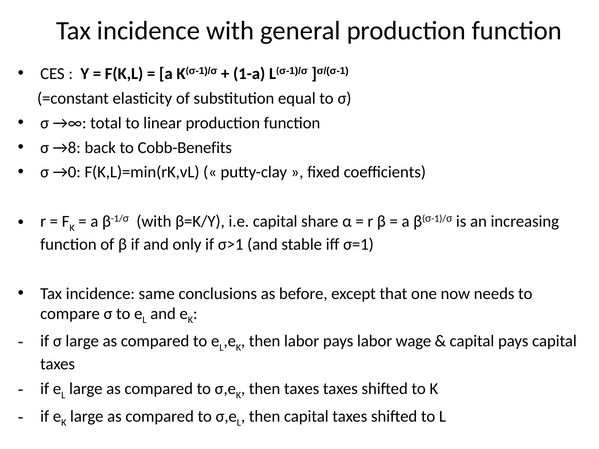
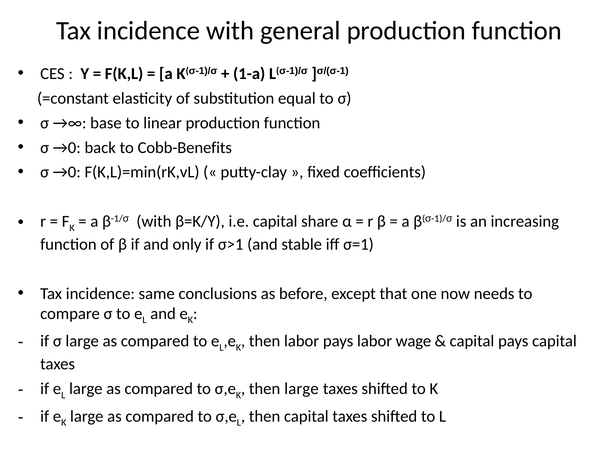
total: total -> base
→8 at (67, 148): →8 -> →0
then taxes: taxes -> large
